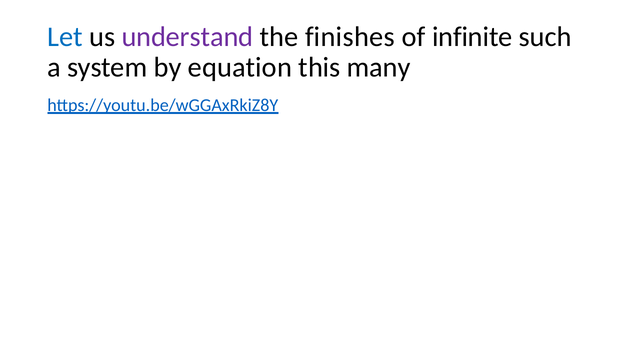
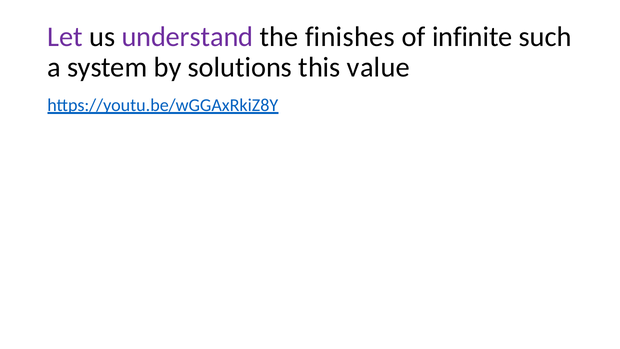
Let colour: blue -> purple
equation: equation -> solutions
many: many -> value
